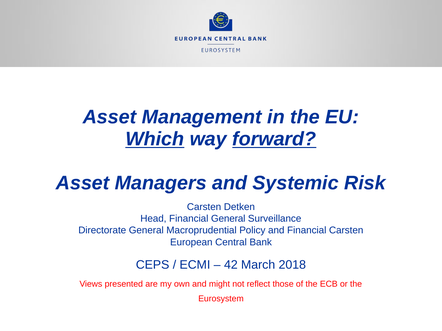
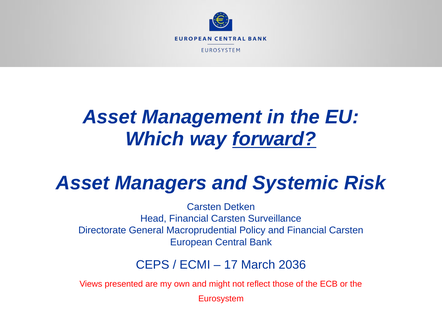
Which underline: present -> none
Head Financial General: General -> Carsten
42: 42 -> 17
2018: 2018 -> 2036
